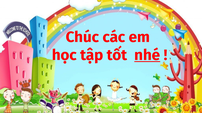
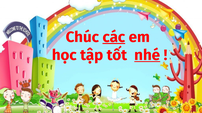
các underline: none -> present
